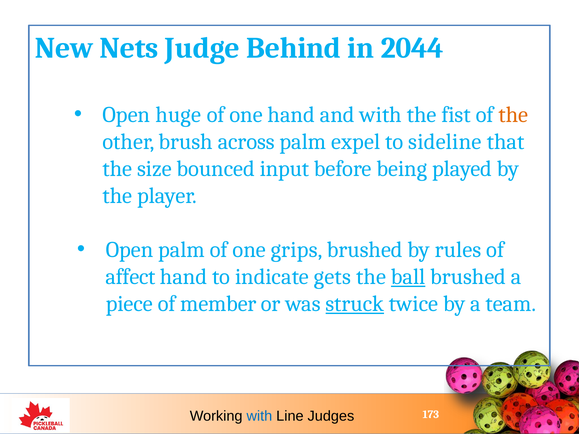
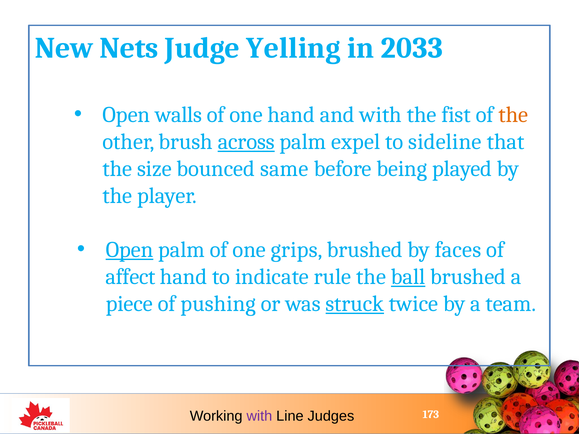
Behind: Behind -> Yelling
2044: 2044 -> 2033
huge: huge -> walls
across underline: none -> present
input: input -> same
Open at (130, 250) underline: none -> present
rules: rules -> faces
gets: gets -> rule
member: member -> pushing
with at (259, 416) colour: blue -> purple
